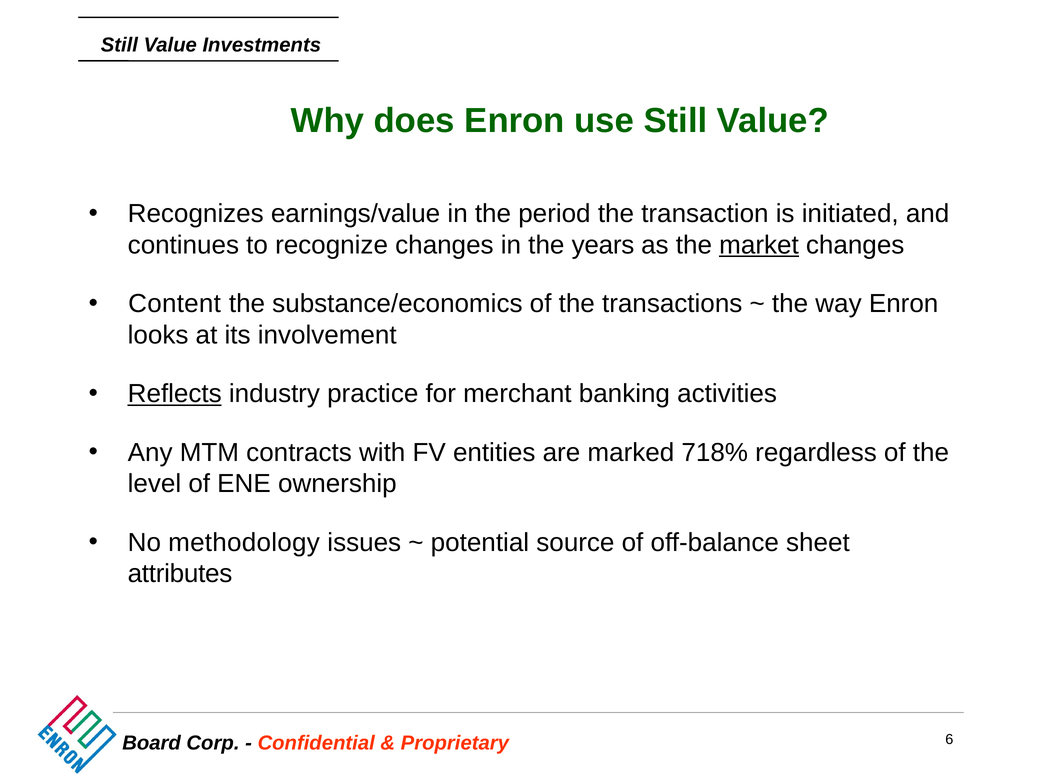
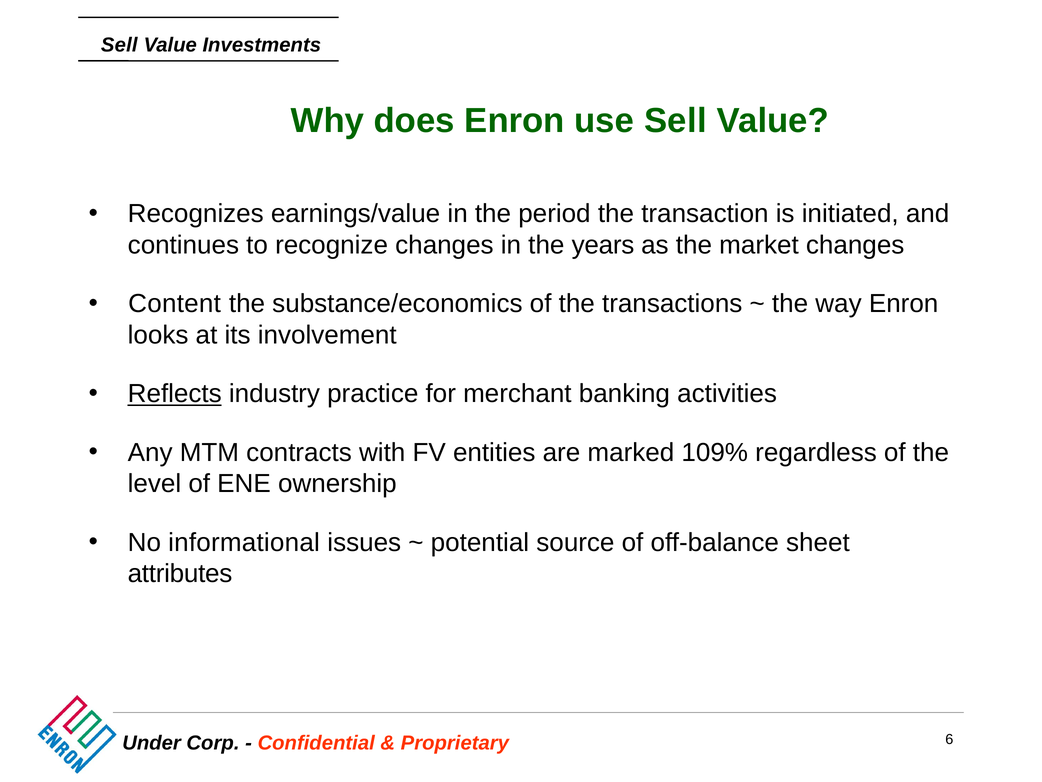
Still at (119, 45): Still -> Sell
use Still: Still -> Sell
market underline: present -> none
718%: 718% -> 109%
methodology: methodology -> informational
Board: Board -> Under
